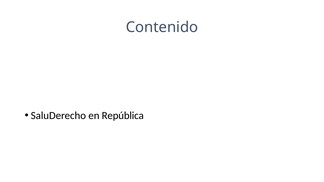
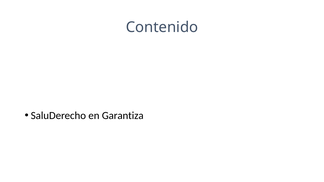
República: República -> Garantiza
